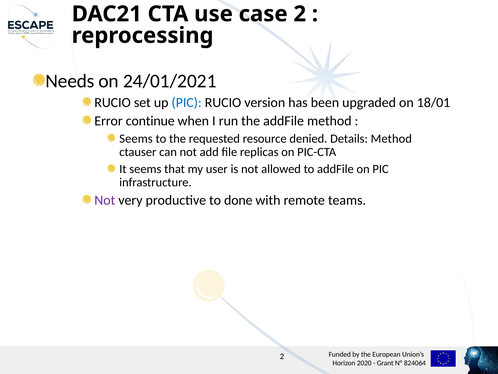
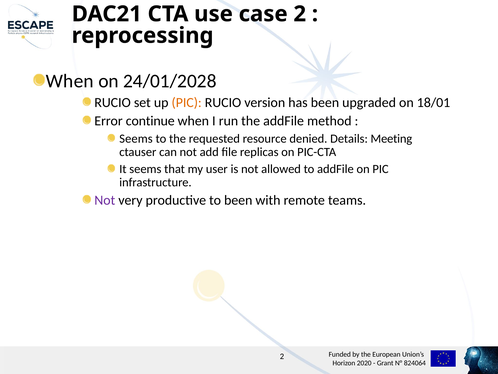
Needs at (70, 81): Needs -> When
24/01/2021: 24/01/2021 -> 24/01/2028
PIC at (187, 102) colour: blue -> orange
Details Method: Method -> Meeting
to done: done -> been
